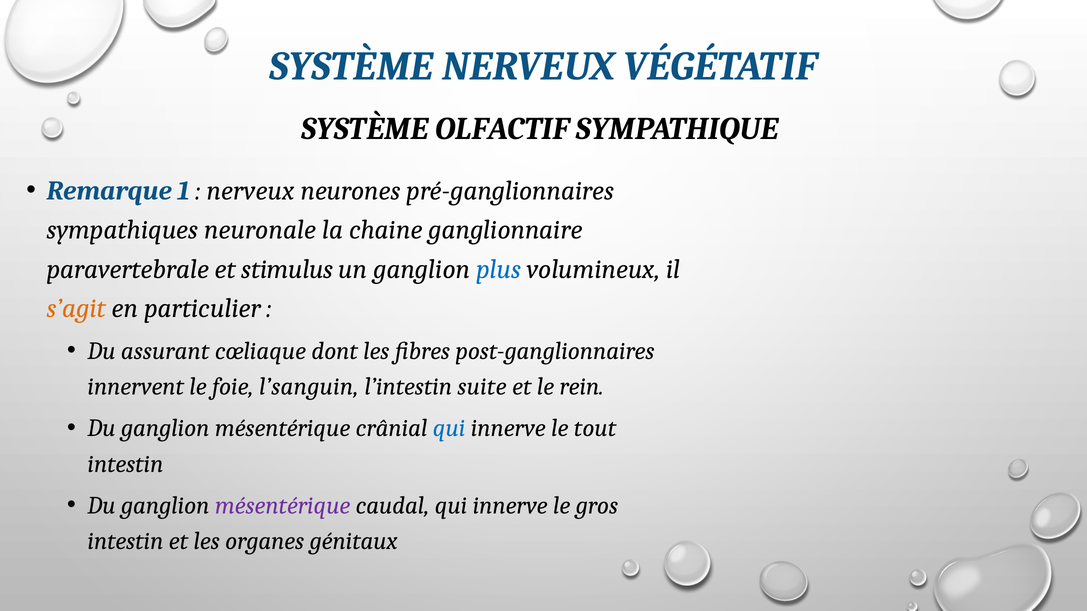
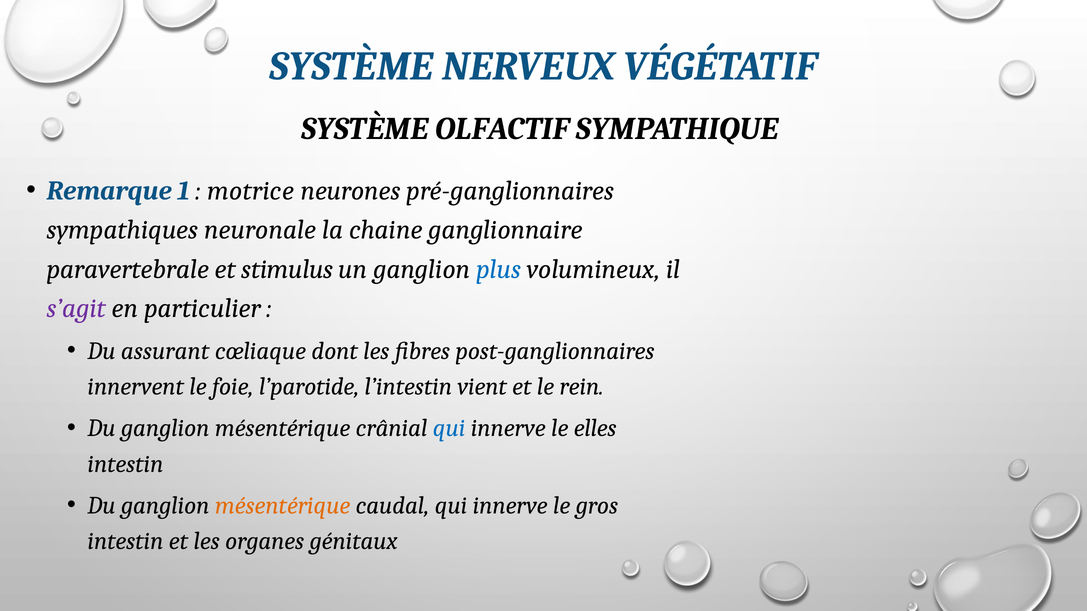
nerveux at (251, 191): nerveux -> motrice
s’agit colour: orange -> purple
l’sanguin: l’sanguin -> l’parotide
suite: suite -> vient
tout: tout -> elles
mésentérique at (283, 506) colour: purple -> orange
